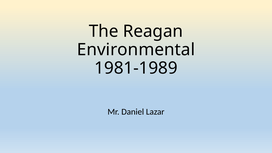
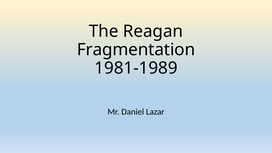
Environmental: Environmental -> Fragmentation
